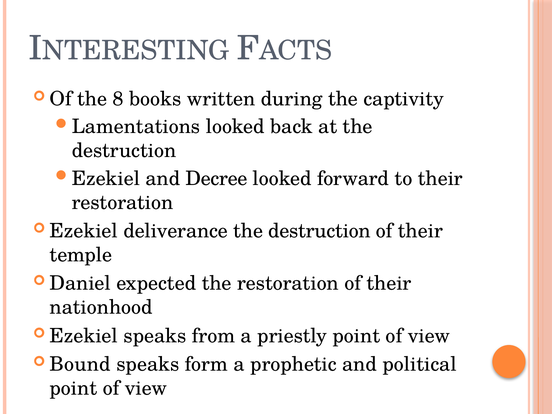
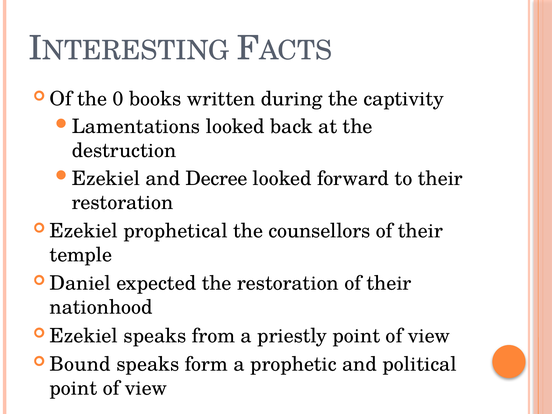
8: 8 -> 0
deliverance: deliverance -> prophetical
destruction at (319, 231): destruction -> counsellors
